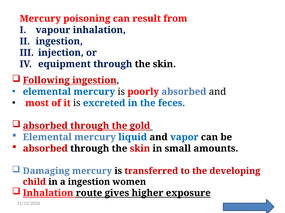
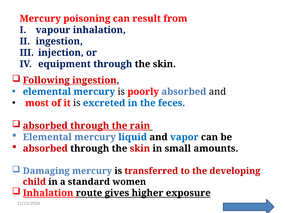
gold: gold -> rain
a ingestion: ingestion -> standard
